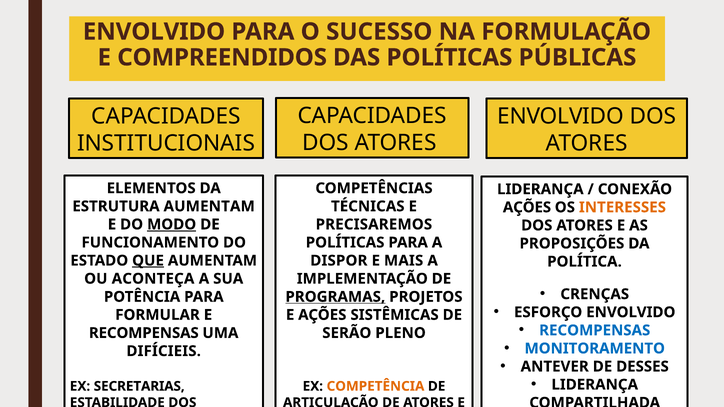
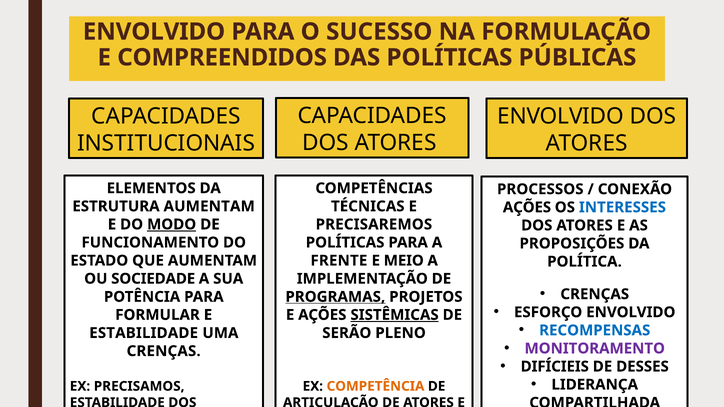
LIDERANÇA at (540, 189): LIDERANÇA -> PROCESSOS
INTERESSES colour: orange -> blue
QUE underline: present -> none
DISPOR: DISPOR -> FRENTE
MAIS: MAIS -> MEIO
ACONTEÇA: ACONTEÇA -> SOCIEDADE
SISTÊMICAS underline: none -> present
RECOMPENSAS at (144, 333): RECOMPENSAS -> ESTABILIDADE
MONITORAMENTO colour: blue -> purple
DIFÍCIEIS at (164, 351): DIFÍCIEIS -> CRENÇAS
ANTEVER: ANTEVER -> DIFÍCIEIS
SECRETARIAS: SECRETARIAS -> PRECISAMOS
